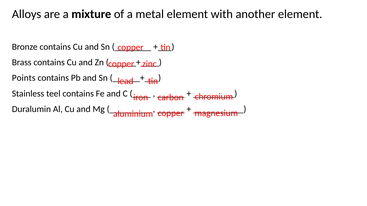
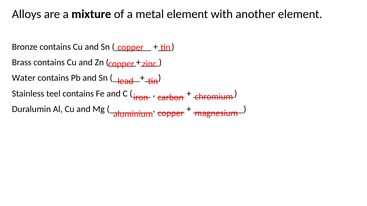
Points: Points -> Water
